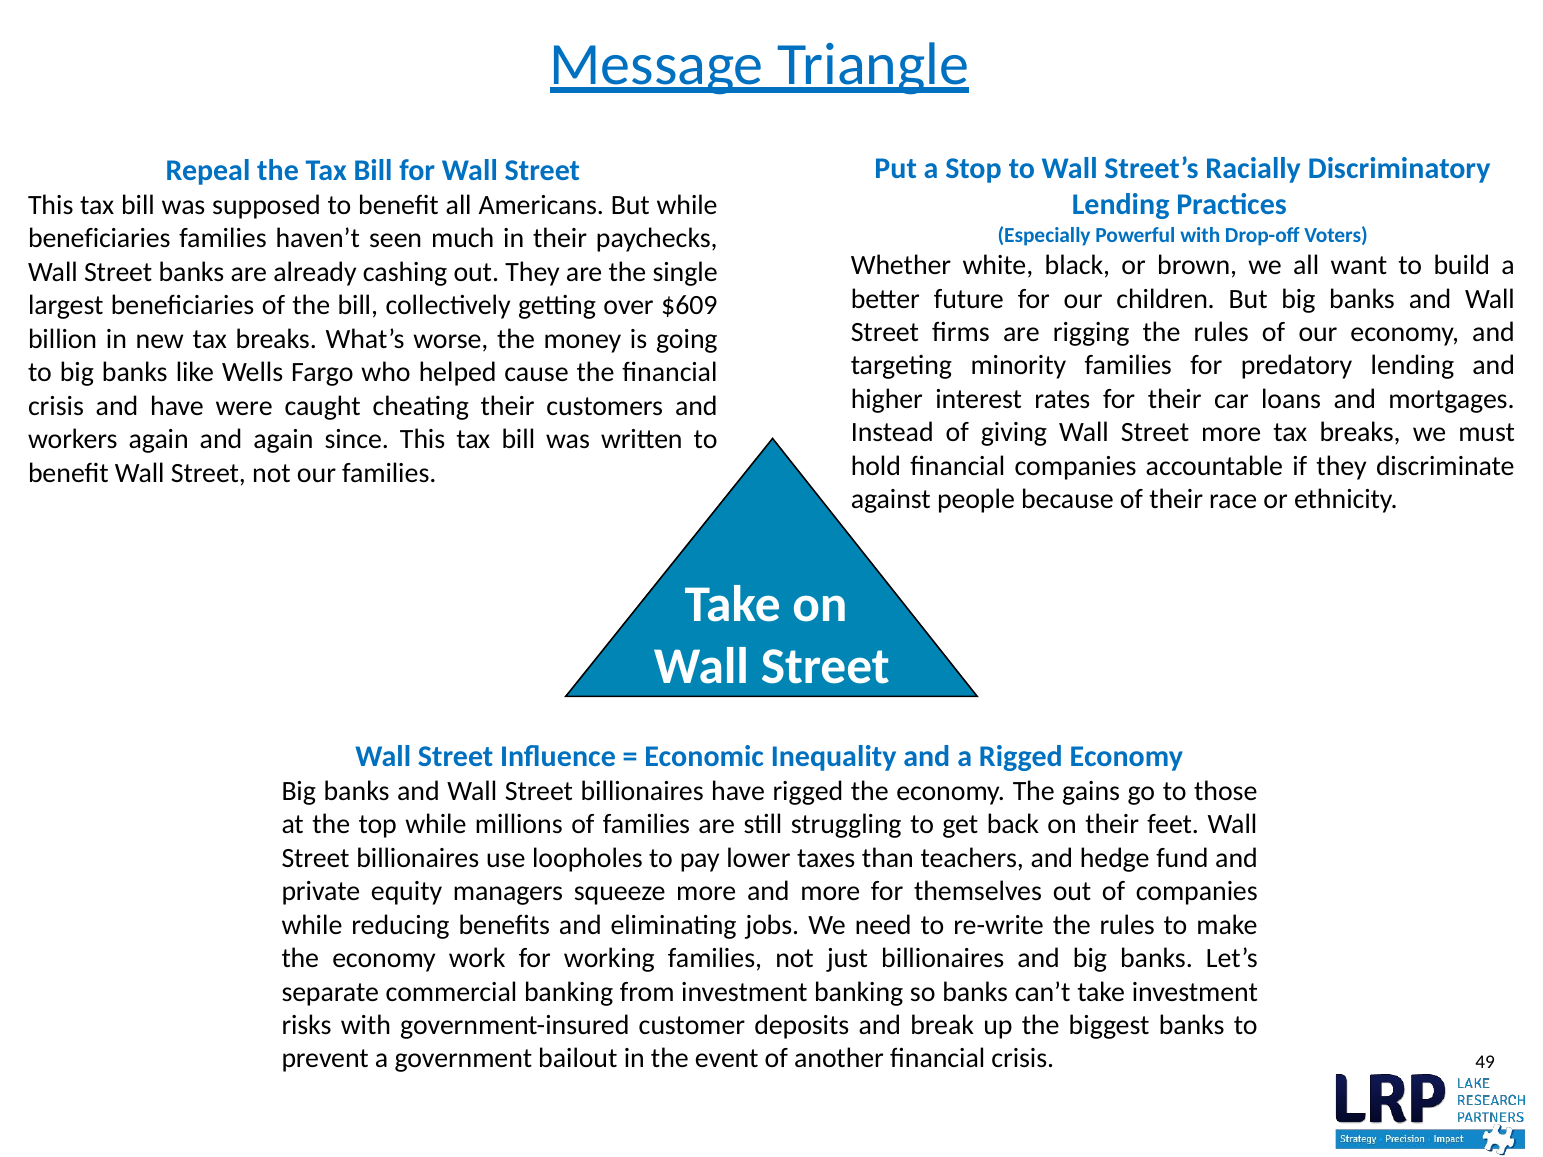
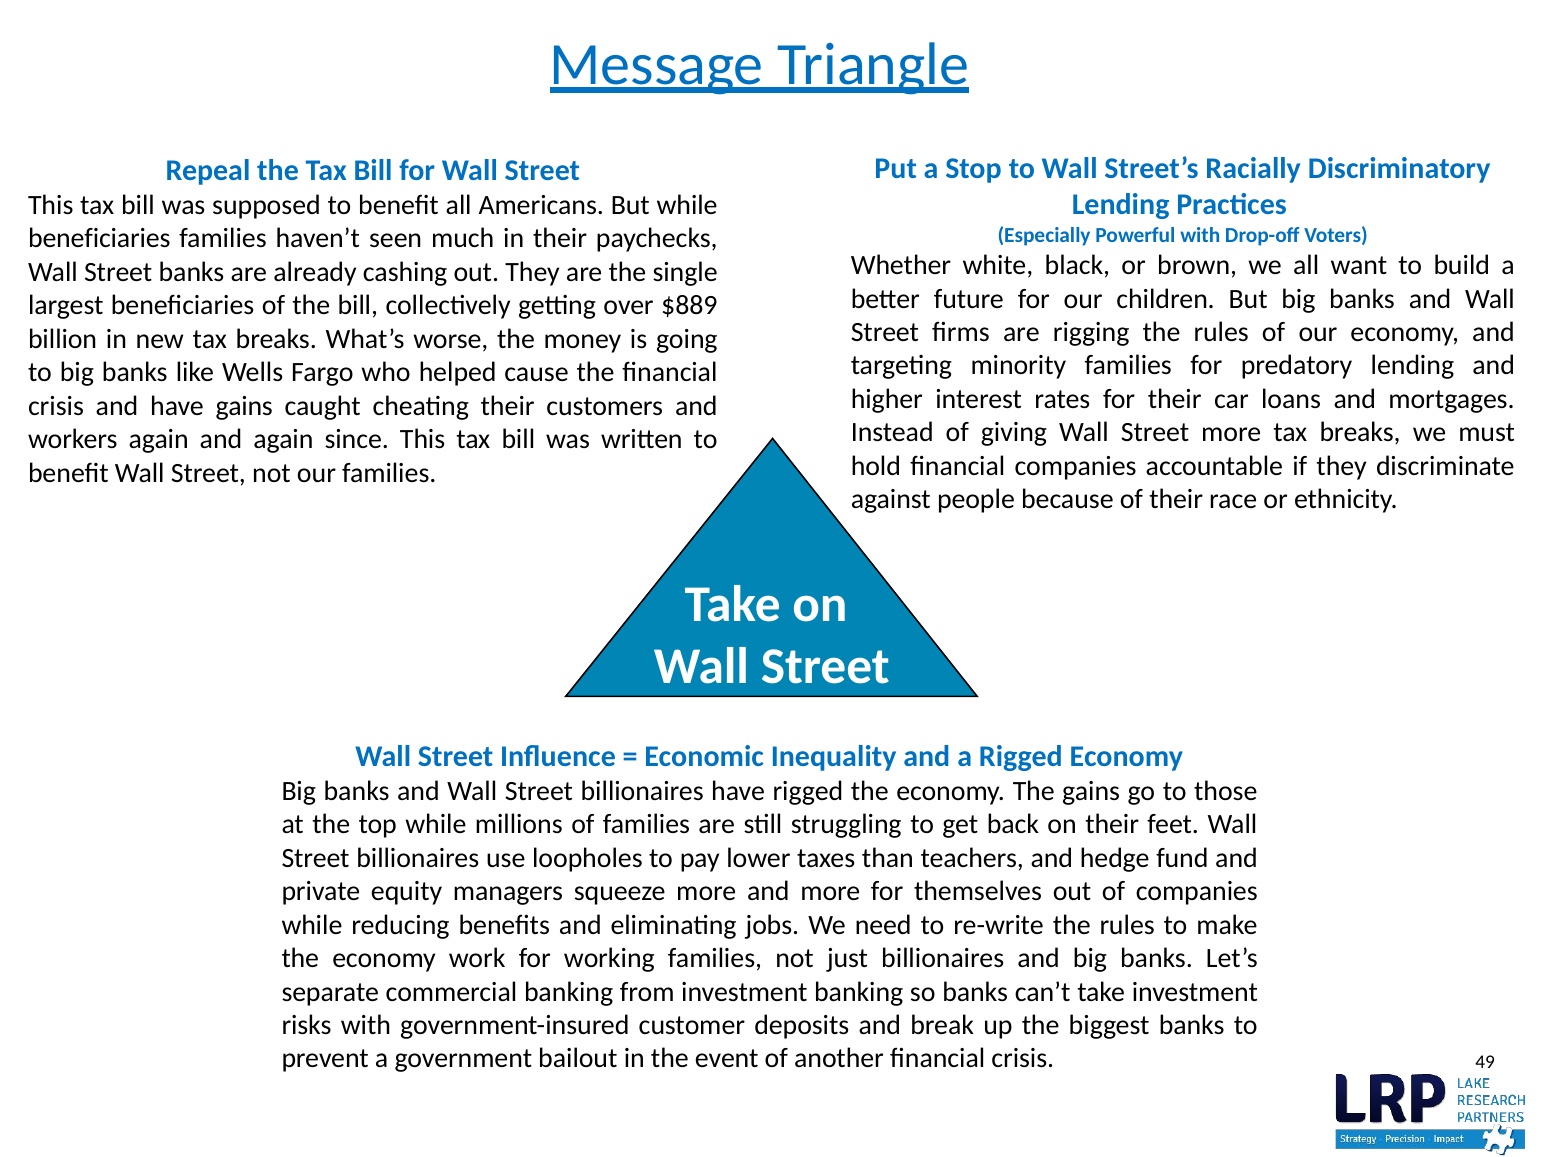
$609: $609 -> $889
have were: were -> gains
